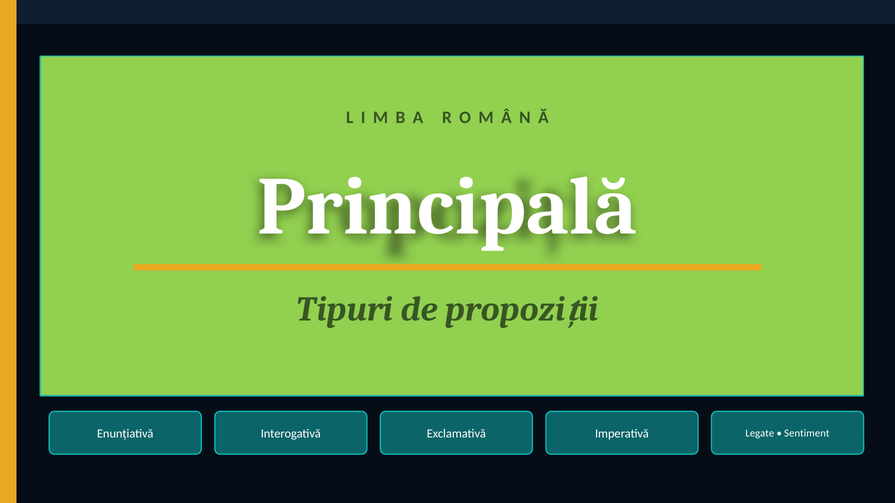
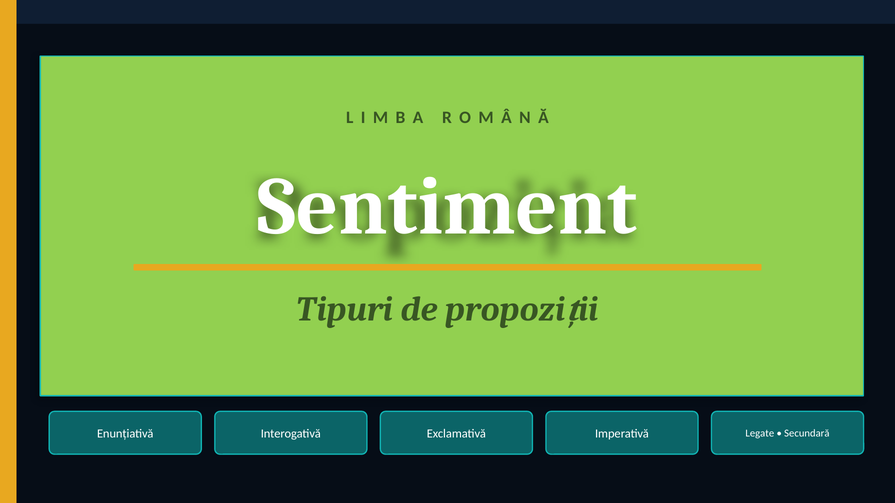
Principală: Principală -> Sentiment
Sentiment: Sentiment -> Secundară
